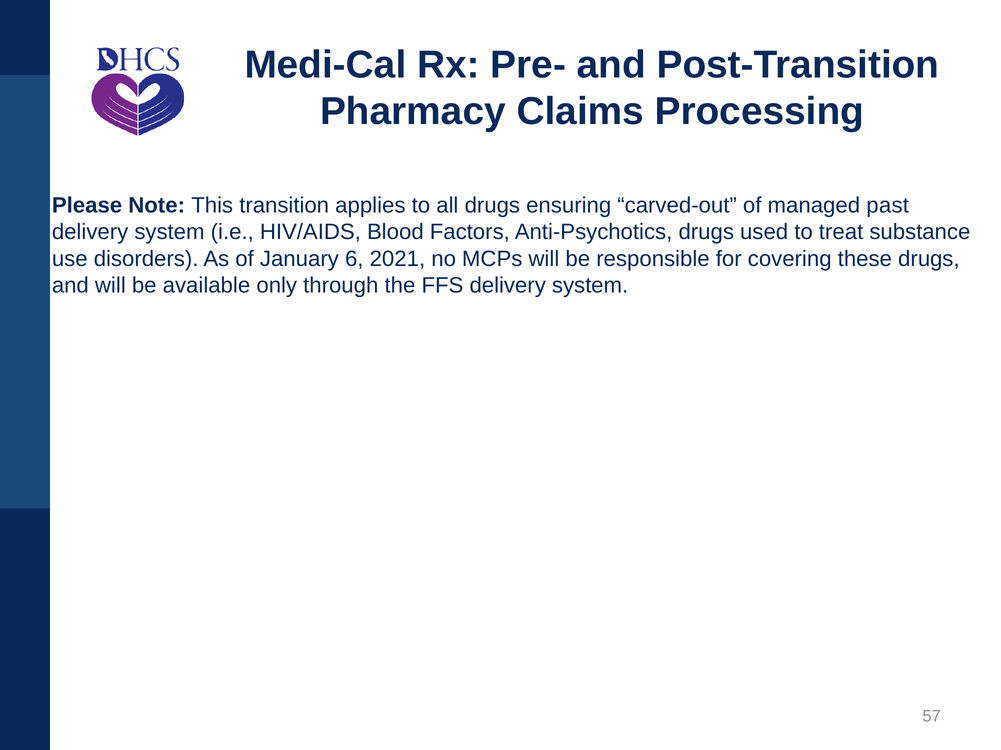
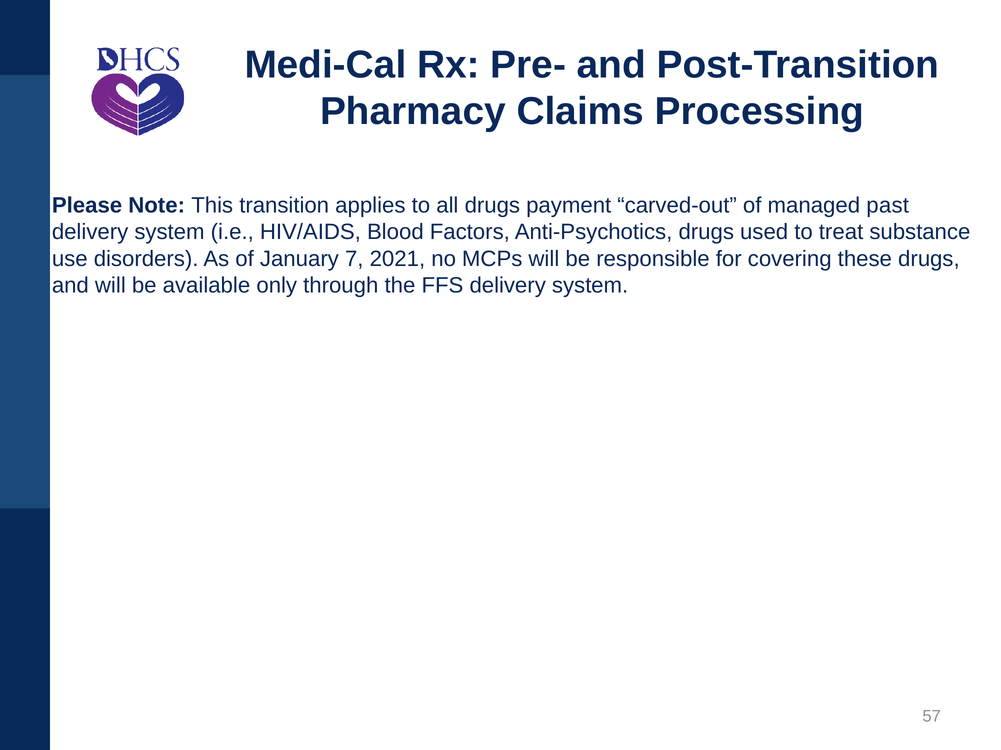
ensuring: ensuring -> payment
6: 6 -> 7
